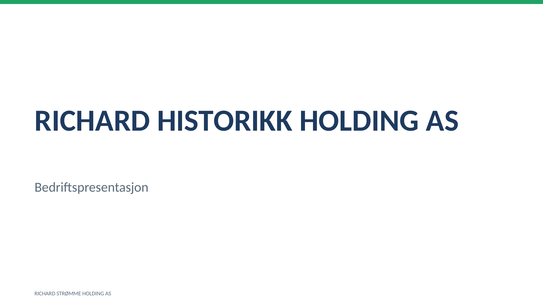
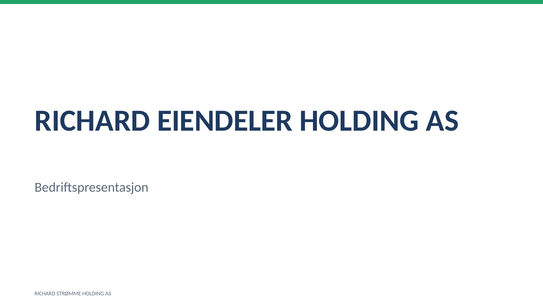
HISTORIKK: HISTORIKK -> EIENDELER
